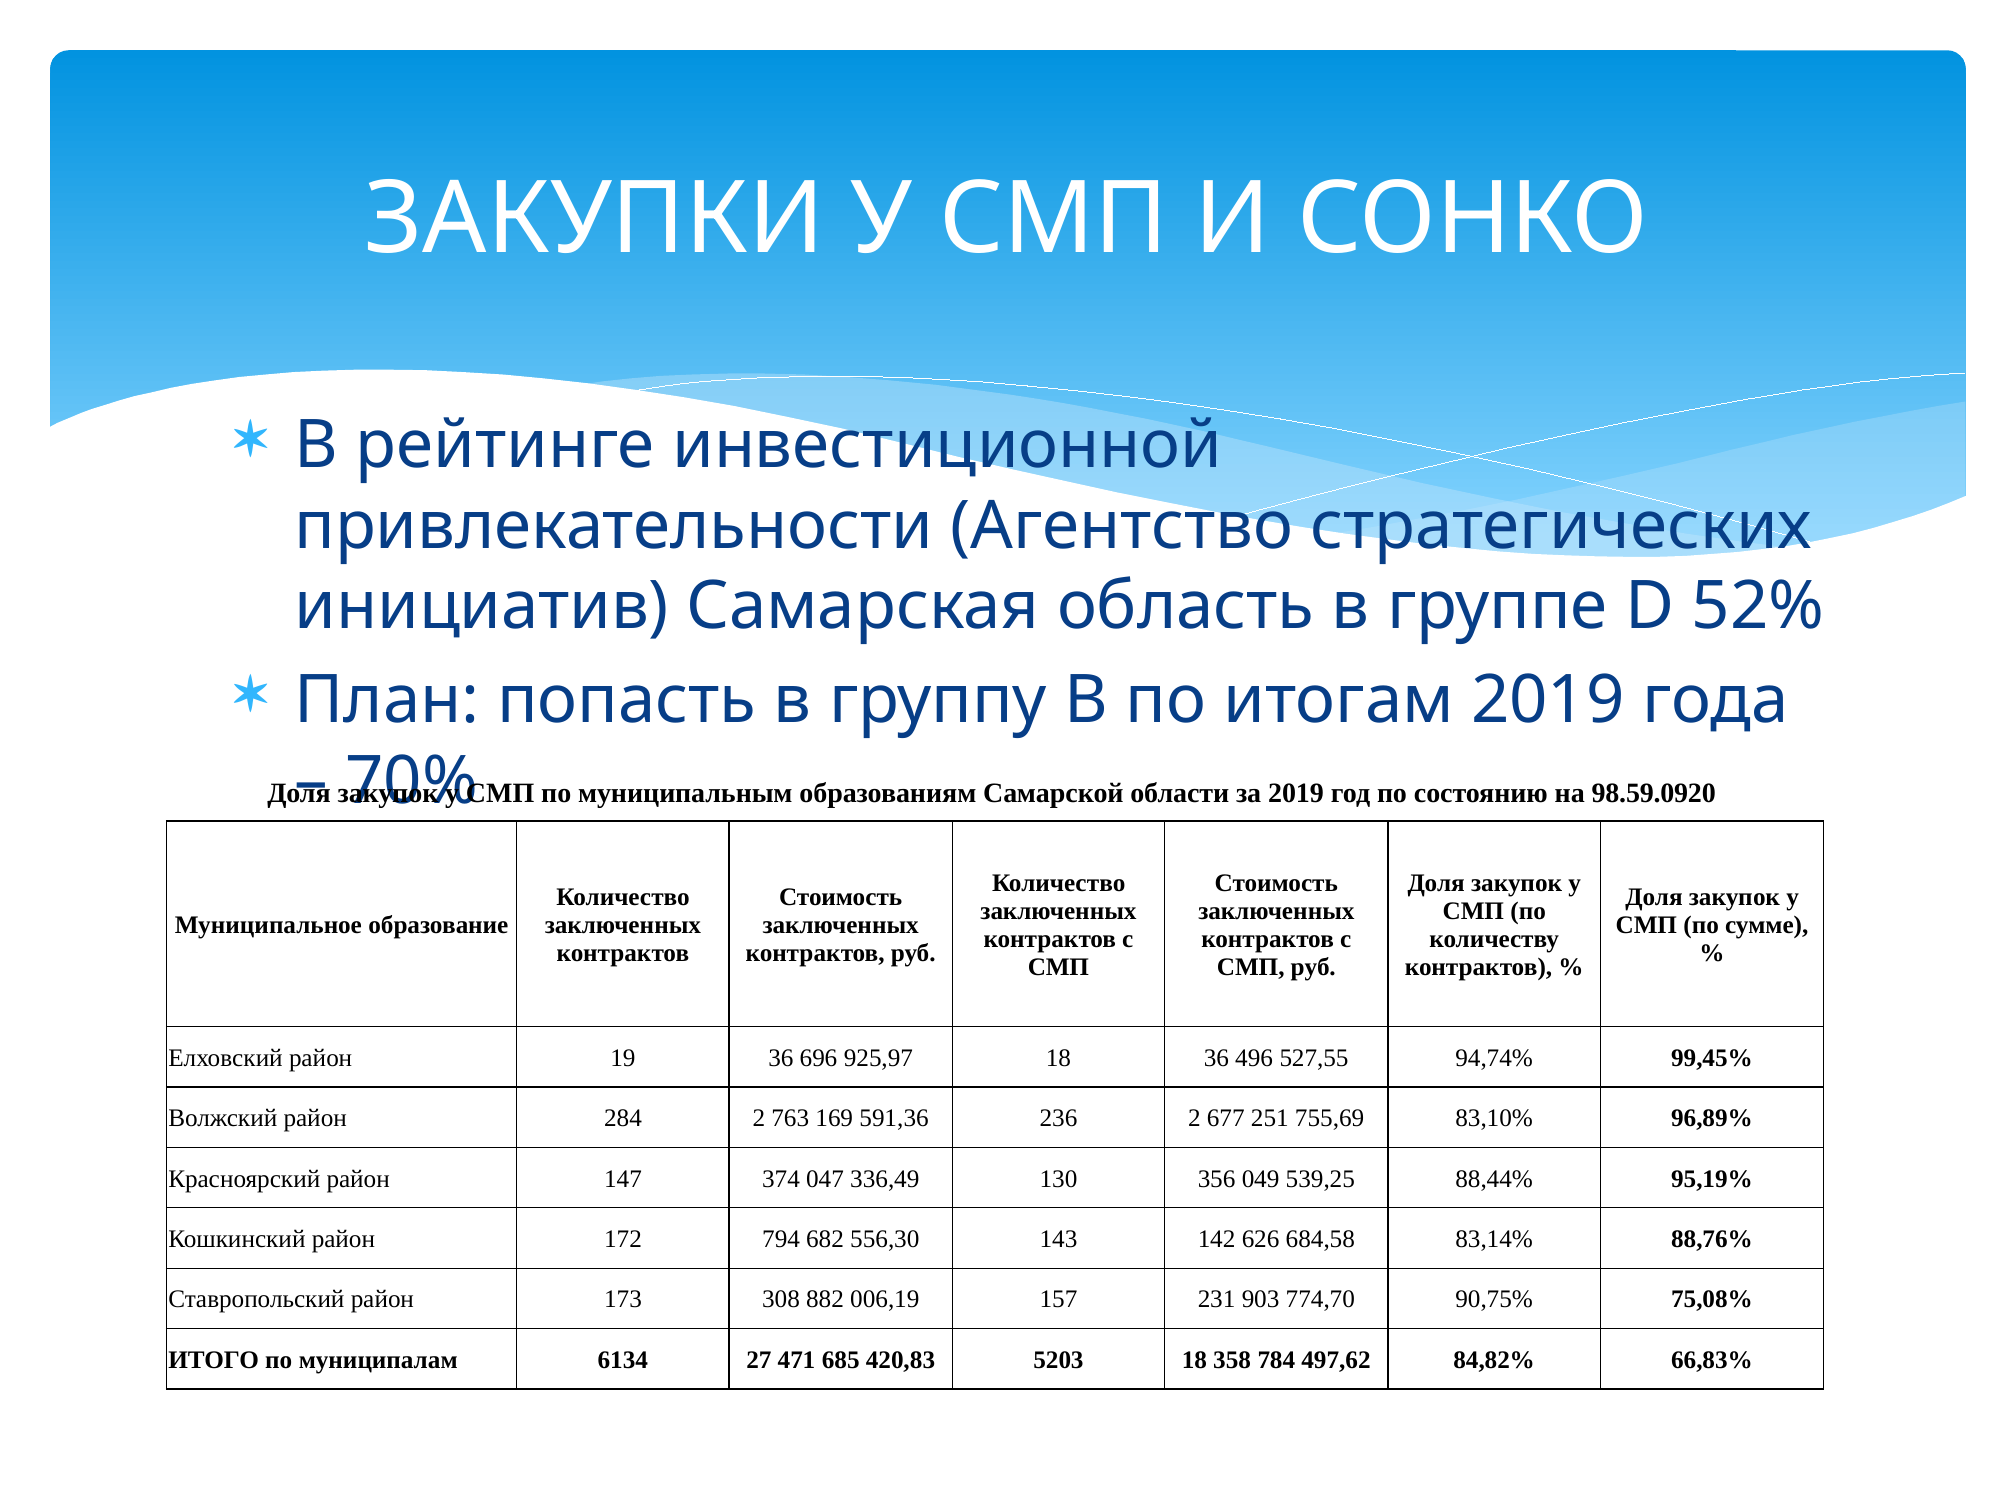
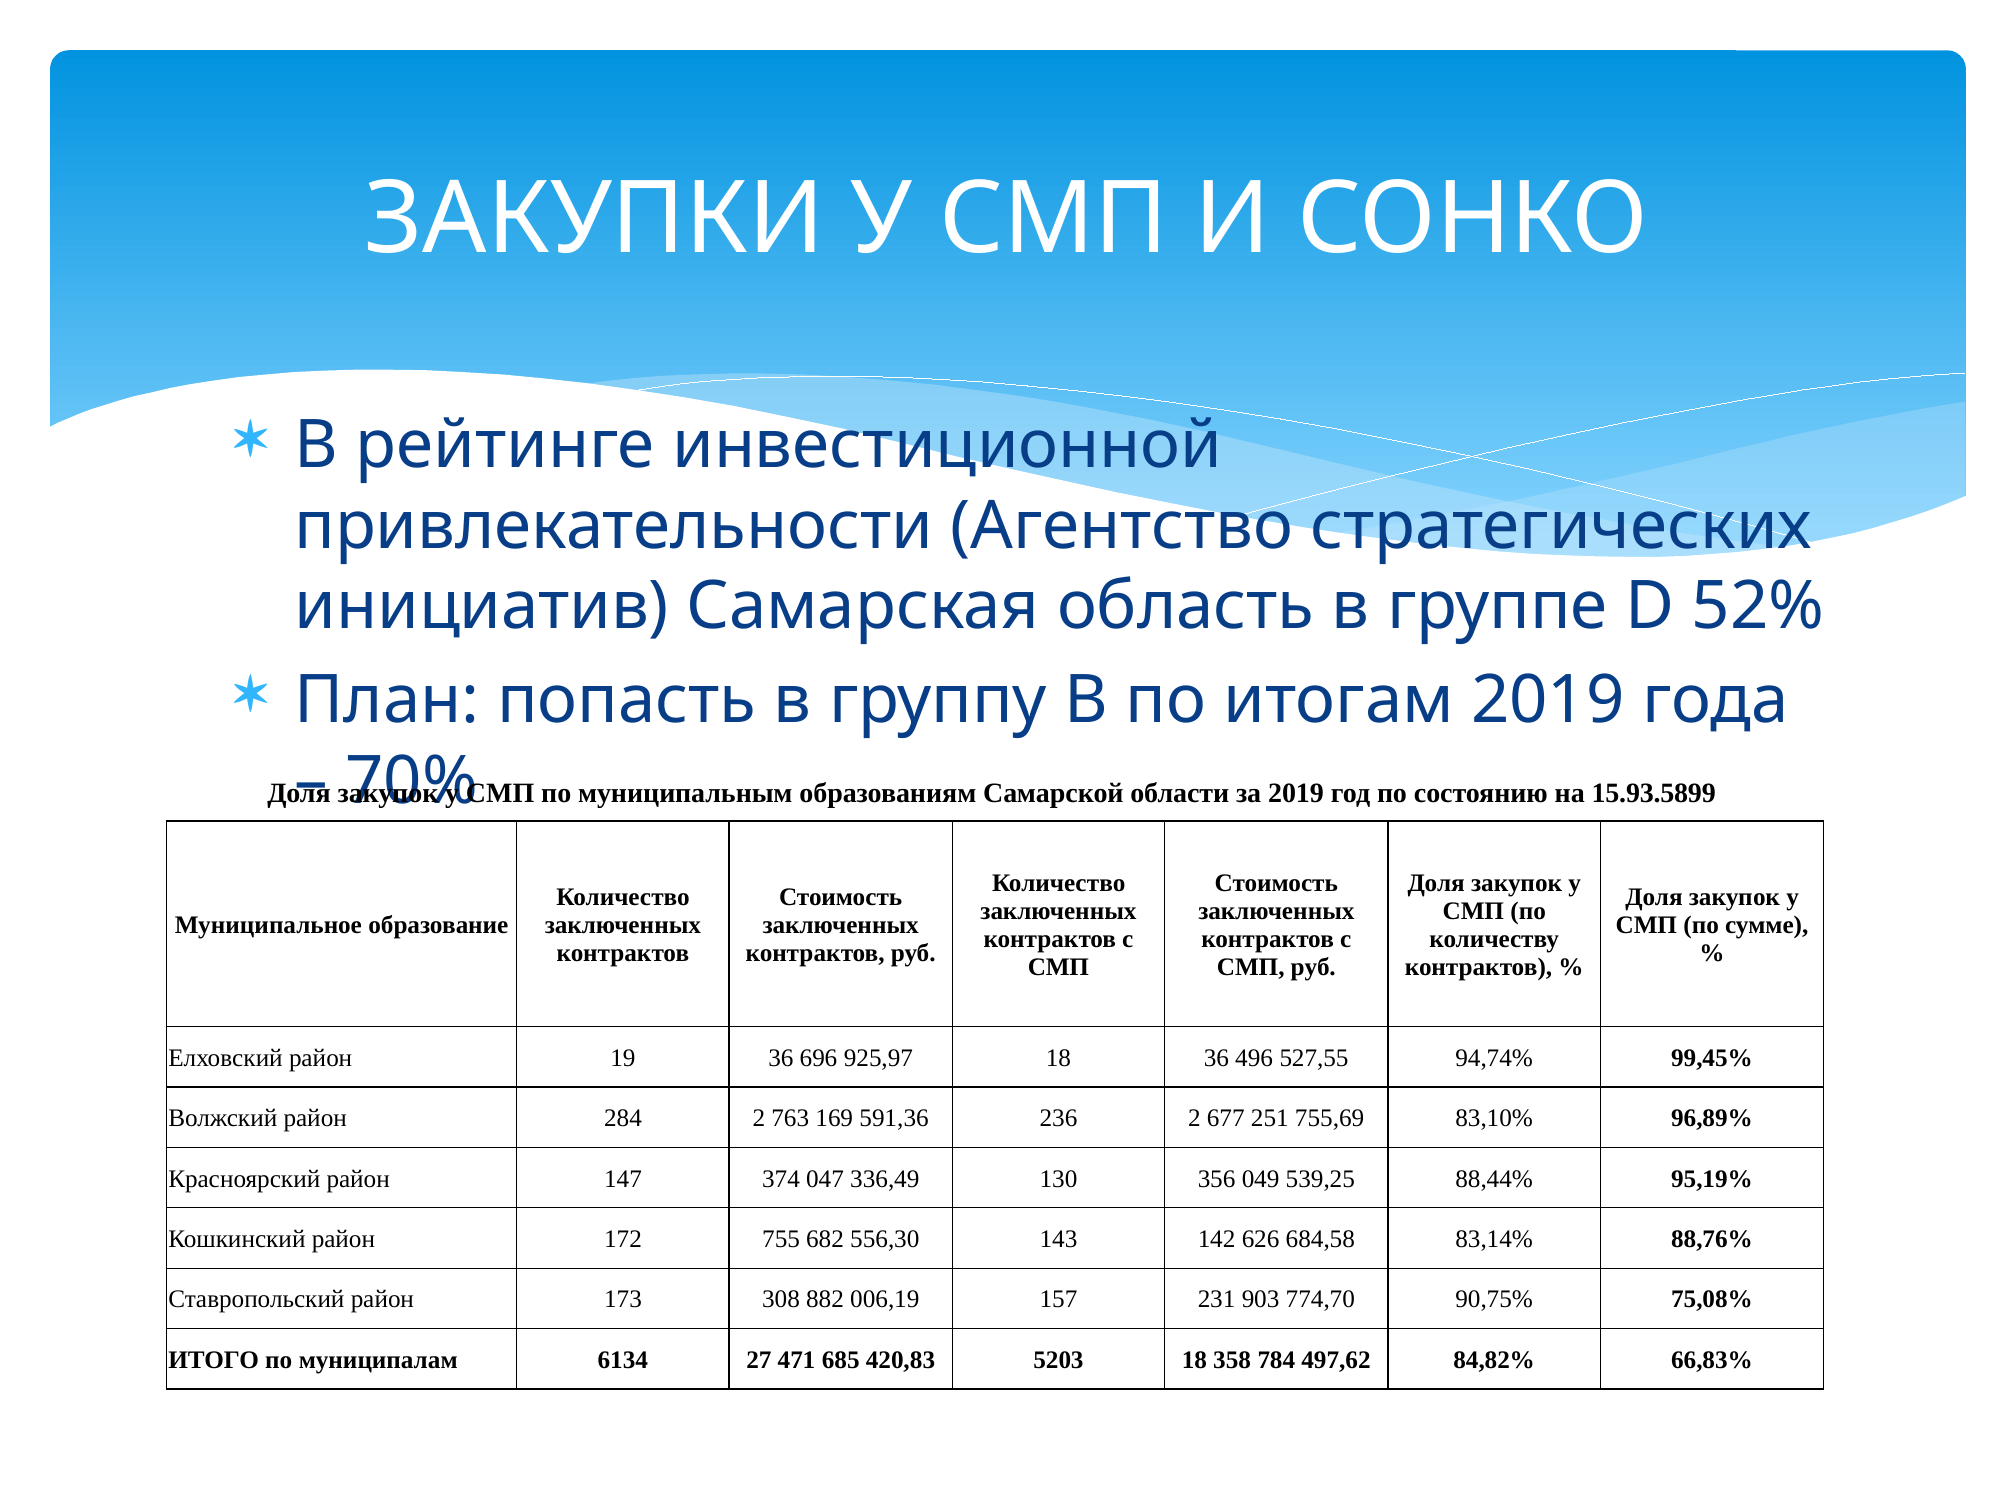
98.59.0920: 98.59.0920 -> 15.93.5899
794: 794 -> 755
